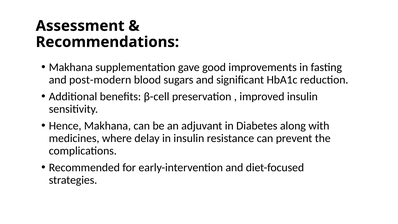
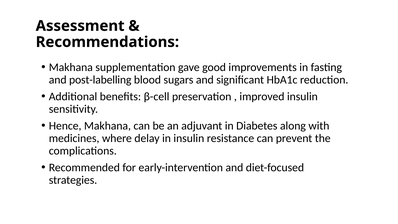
post-modern: post-modern -> post-labelling
